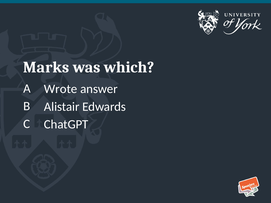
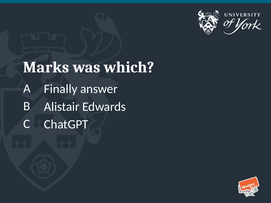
Wrote: Wrote -> Finally
